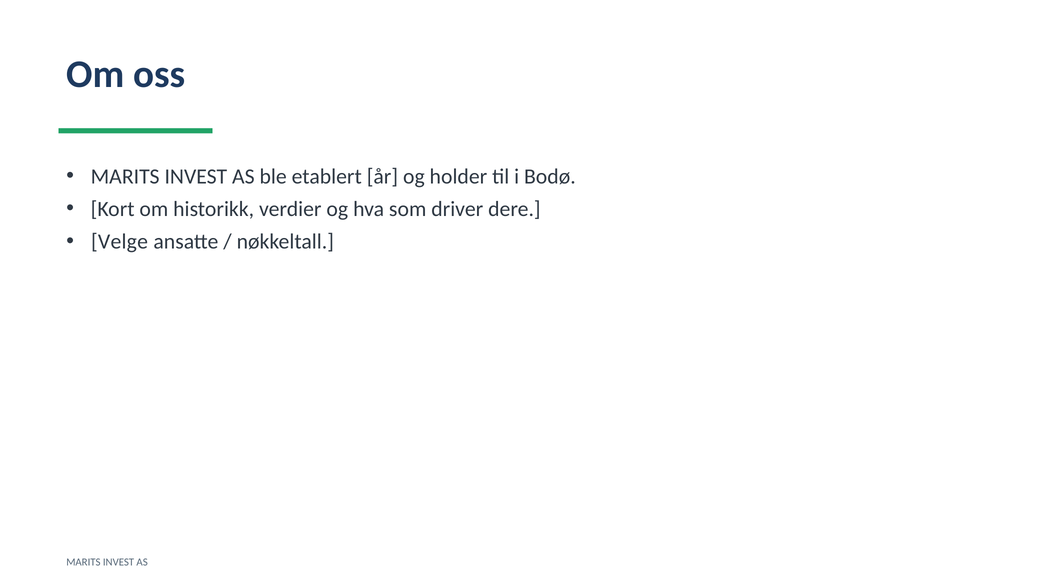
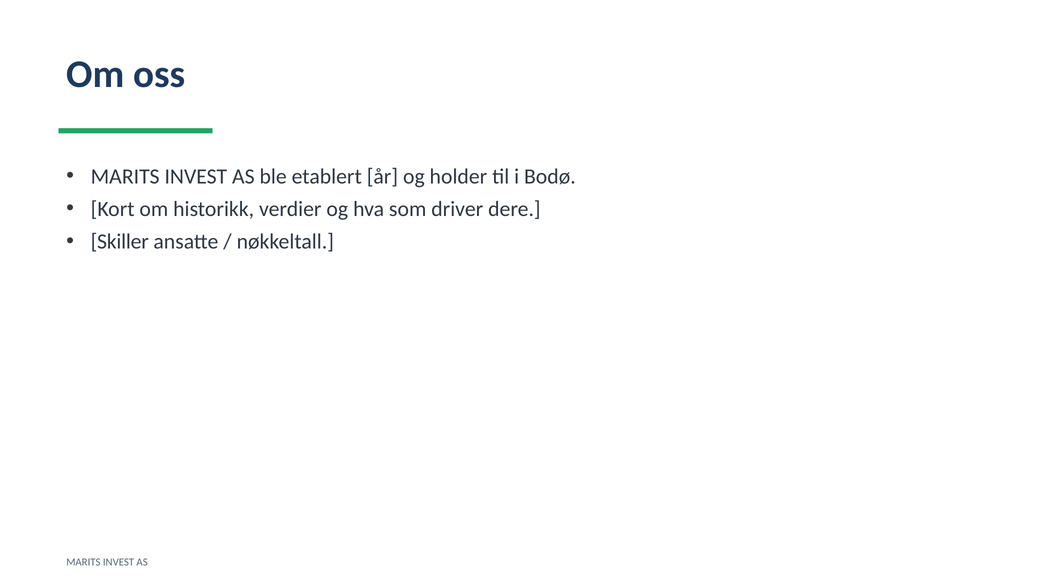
Velge: Velge -> Skiller
